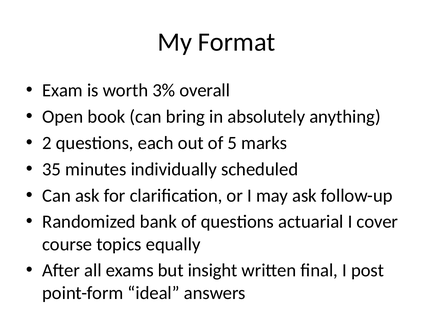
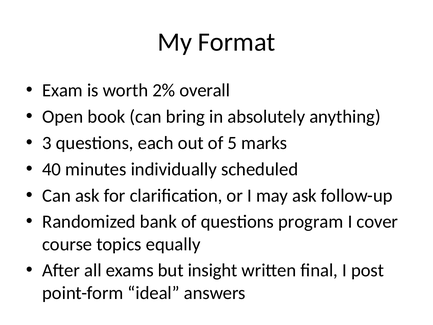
3%: 3% -> 2%
2: 2 -> 3
35: 35 -> 40
actuarial: actuarial -> program
